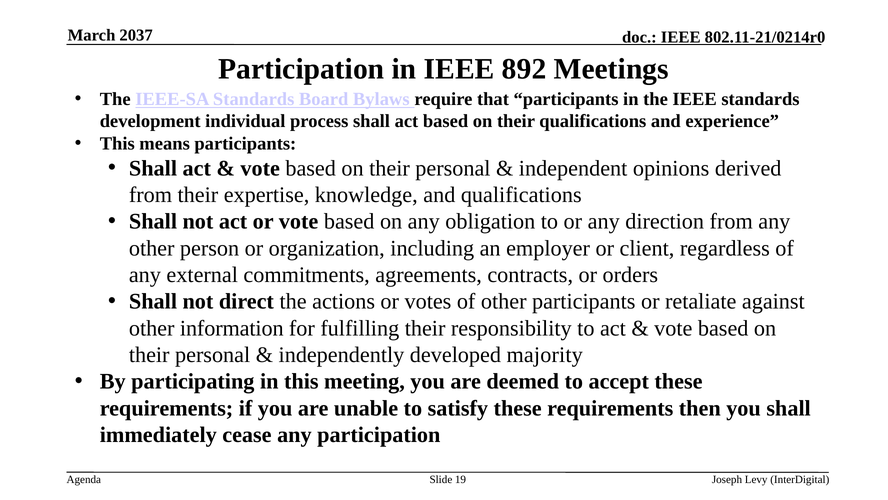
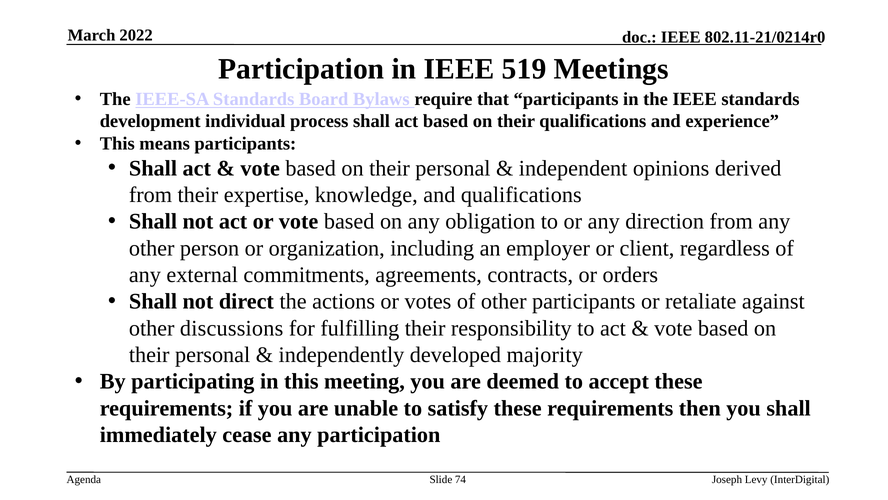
2037: 2037 -> 2022
892: 892 -> 519
information: information -> discussions
19: 19 -> 74
